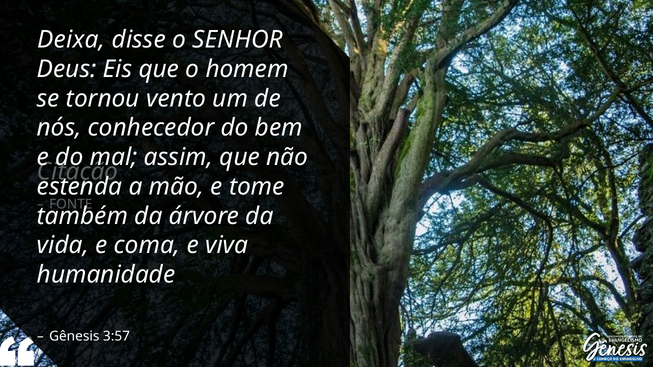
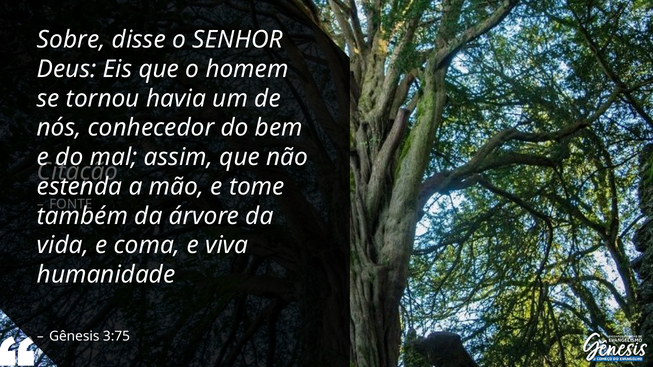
Deixa: Deixa -> Sobre
vento: vento -> havia
3:57: 3:57 -> 3:75
